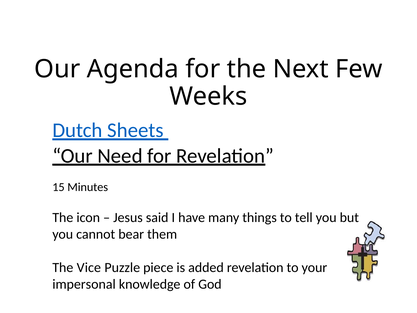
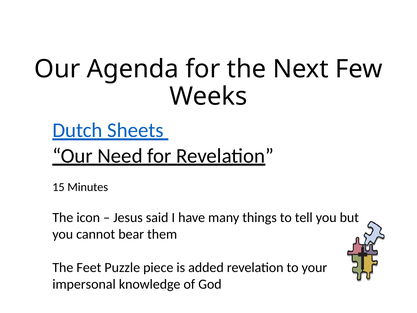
Vice: Vice -> Feet
